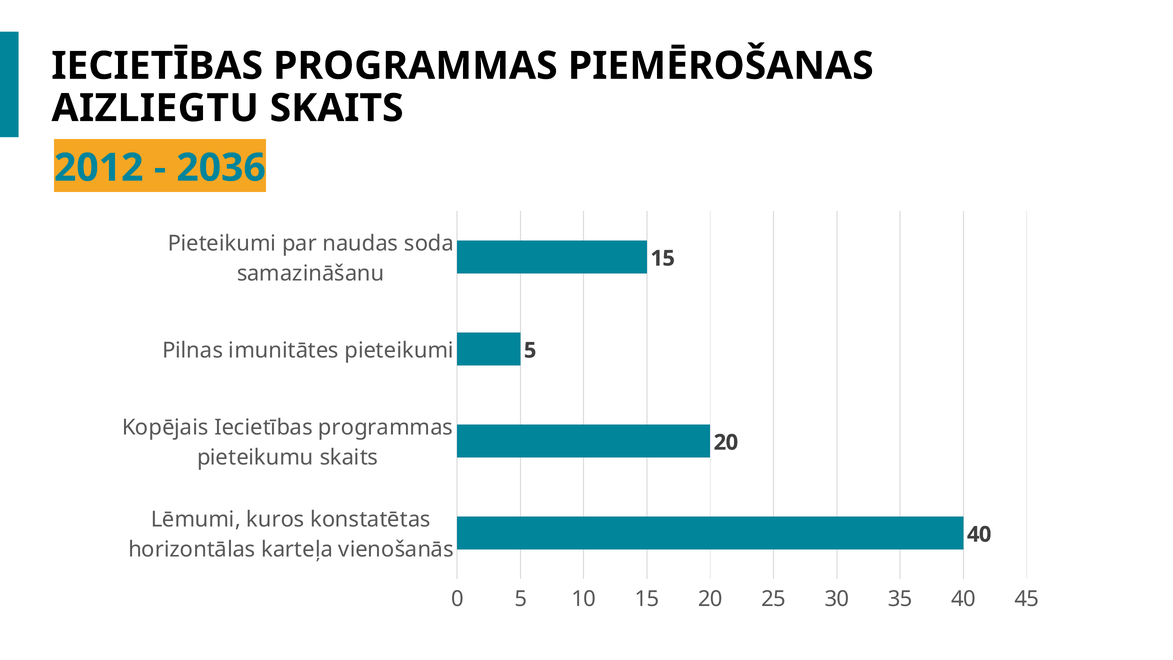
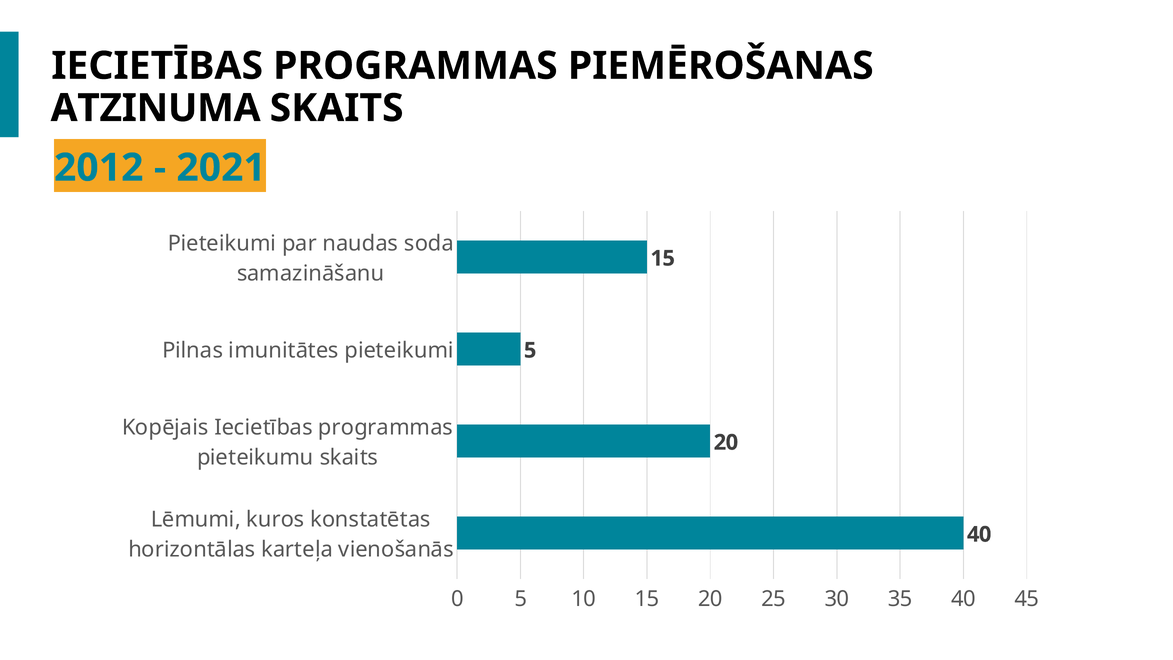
AIZLIEGTU: AIZLIEGTU -> ATZINUMA
2036: 2036 -> 2021
